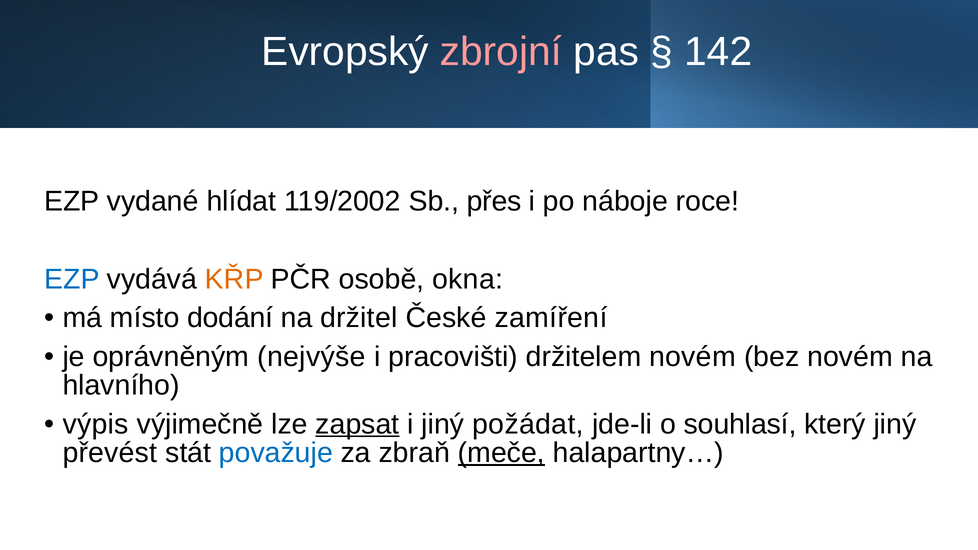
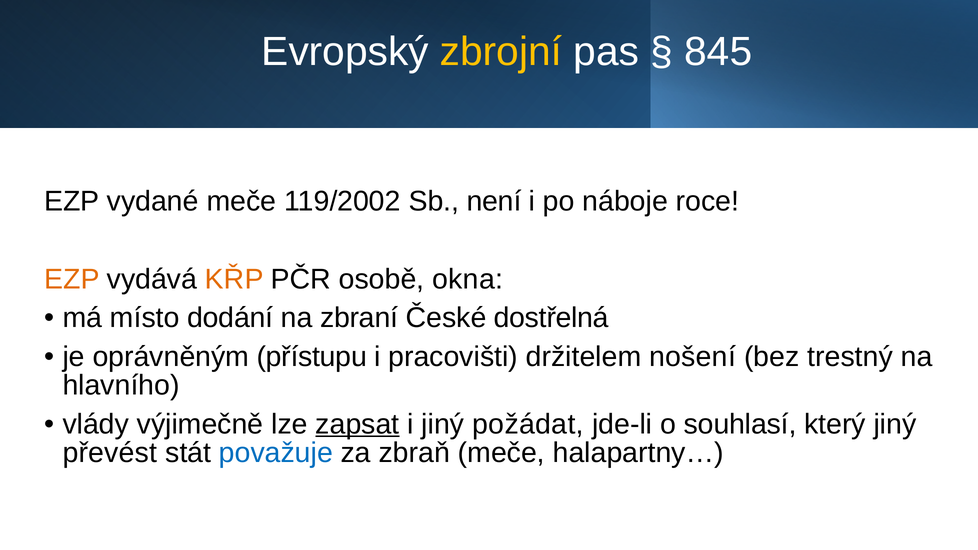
zbrojní colour: pink -> yellow
142: 142 -> 845
vydané hlídat: hlídat -> meče
přes: přes -> není
EZP at (72, 279) colour: blue -> orange
držitel: držitel -> zbraní
zamíření: zamíření -> dostřelná
nejvýše: nejvýše -> přístupu
držitelem novém: novém -> nošení
bez novém: novém -> trestný
výpis: výpis -> vlády
meče at (501, 453) underline: present -> none
